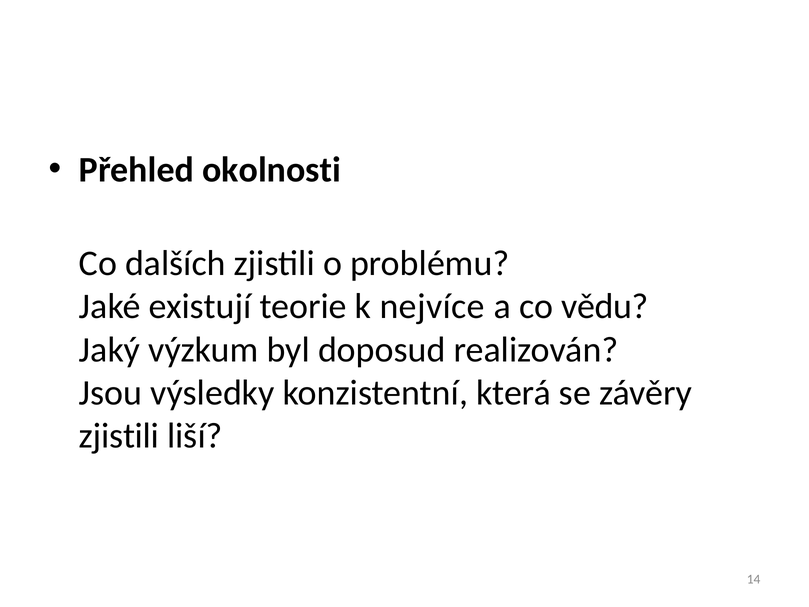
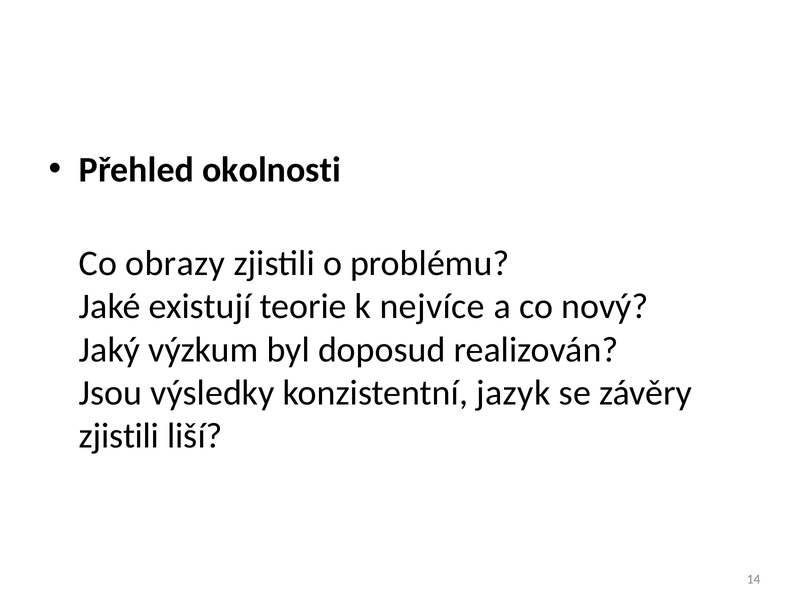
dalších: dalších -> obrazy
vědu: vědu -> nový
která: která -> jazyk
